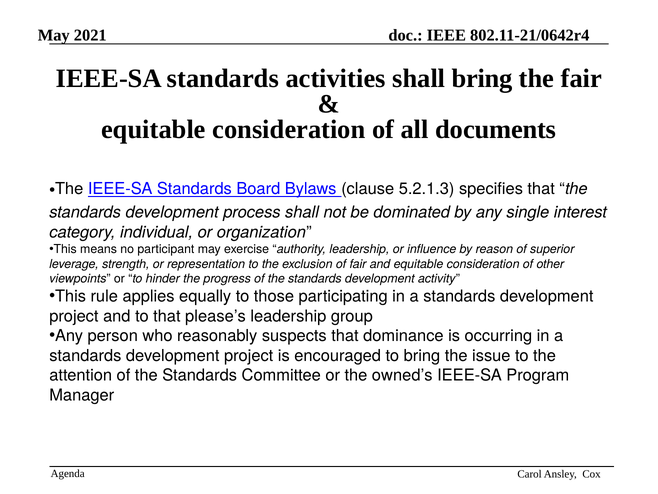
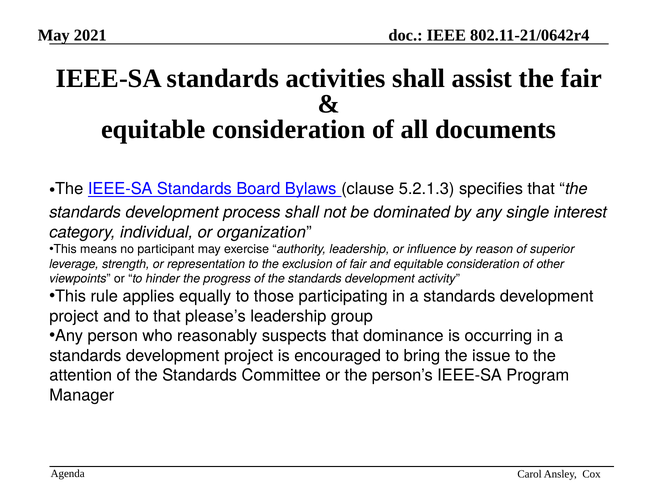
shall bring: bring -> assist
owned’s: owned’s -> person’s
